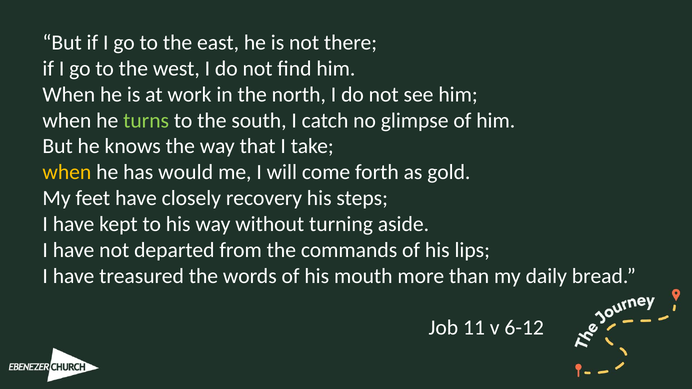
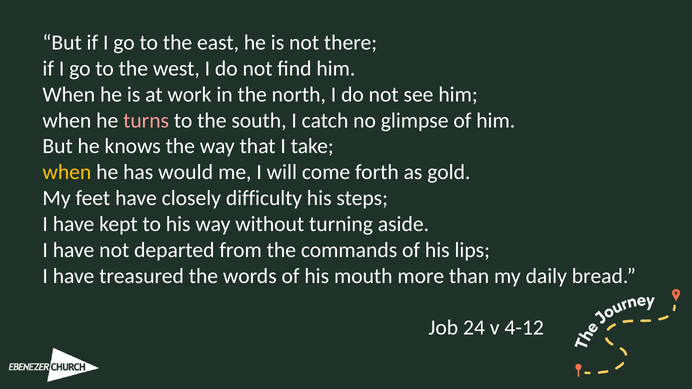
turns colour: light green -> pink
recovery: recovery -> difficulty
11: 11 -> 24
6-12: 6-12 -> 4-12
